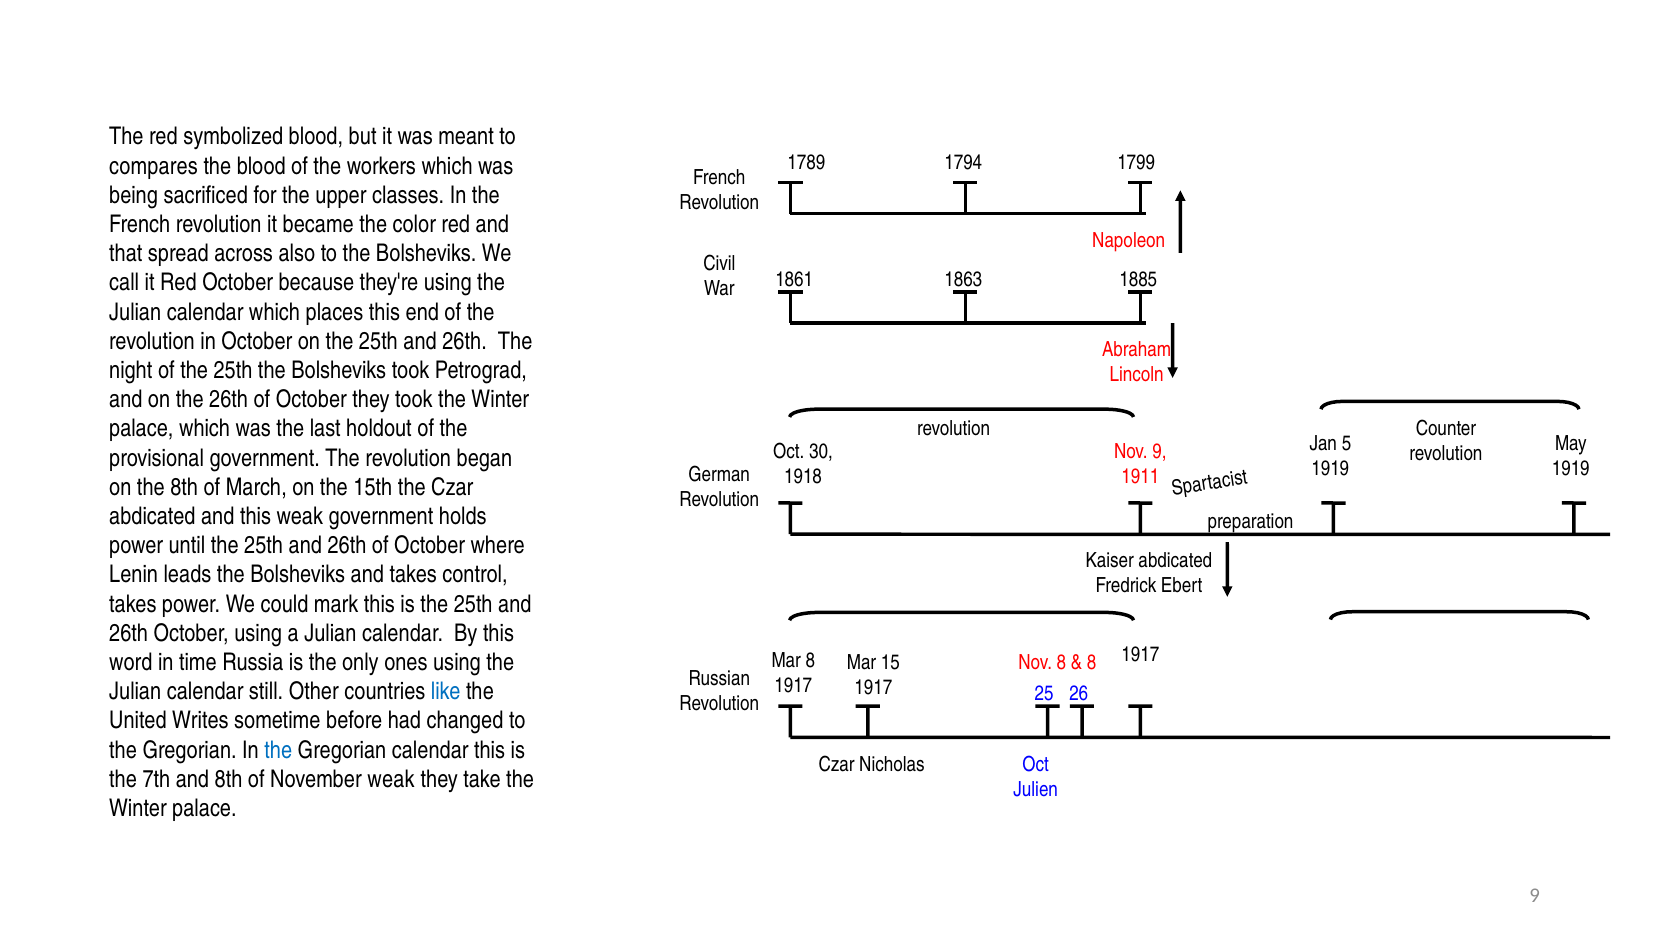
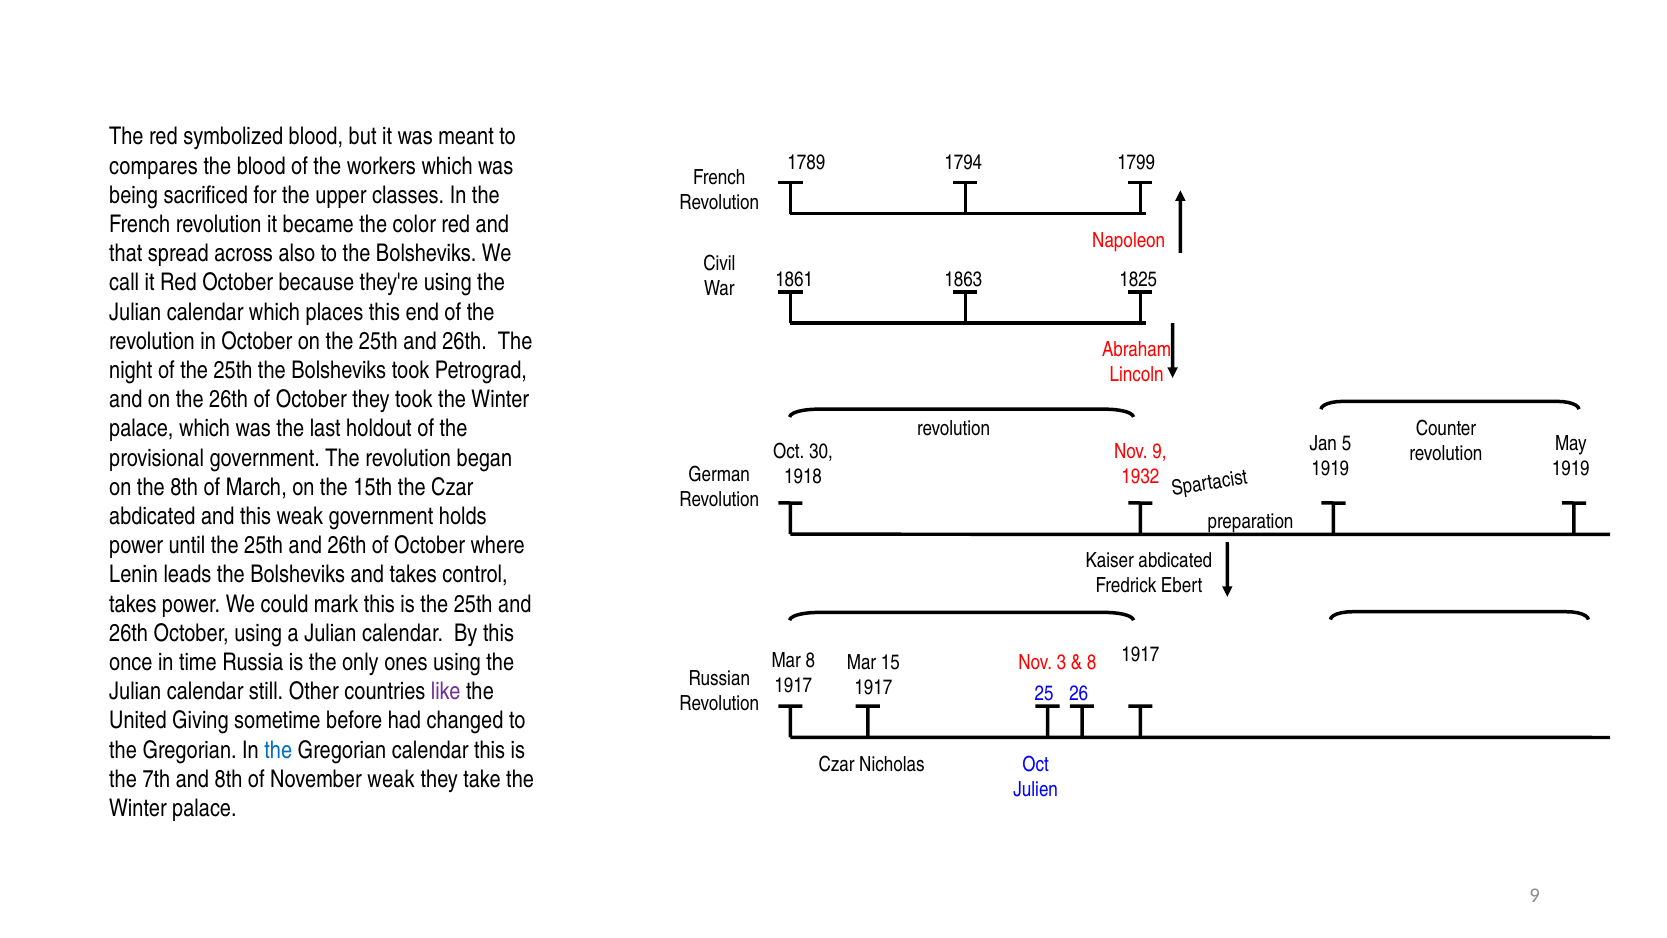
1885: 1885 -> 1825
1911: 1911 -> 1932
word: word -> once
Nov 8: 8 -> 3
like colour: blue -> purple
Writes: Writes -> Giving
